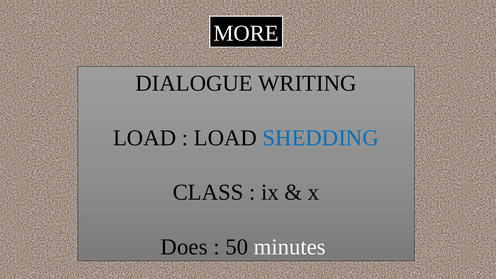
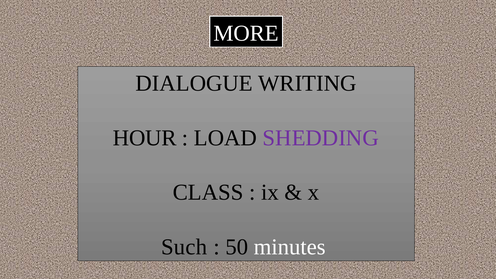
LOAD at (145, 138): LOAD -> HOUR
SHEDDING colour: blue -> purple
Does: Does -> Such
